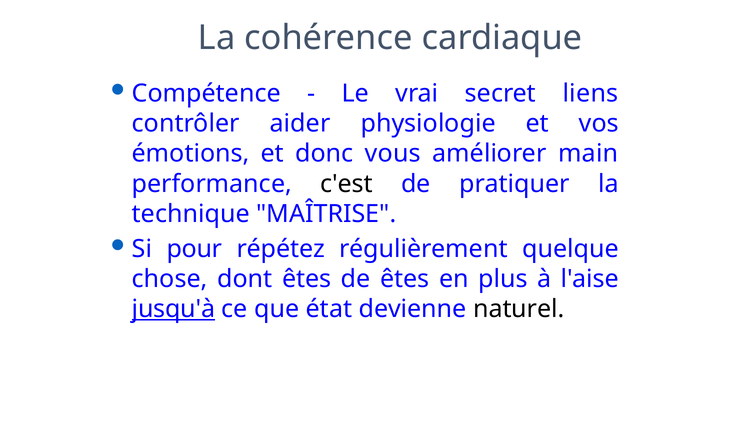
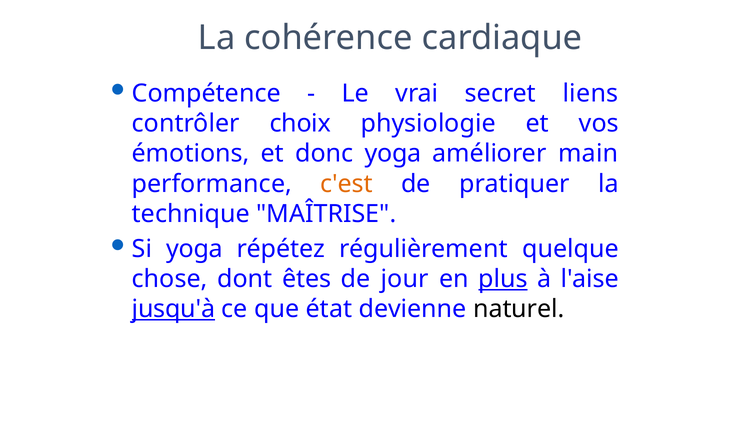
aider: aider -> choix
donc vous: vous -> yoga
c'est colour: black -> orange
Si pour: pour -> yoga
de êtes: êtes -> jour
plus underline: none -> present
